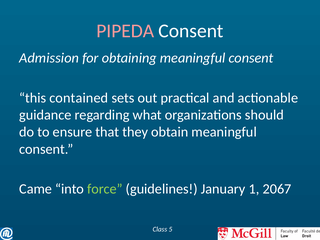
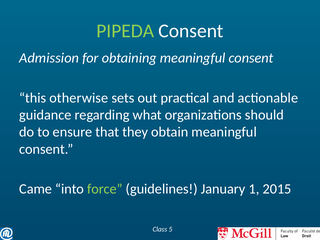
PIPEDA colour: pink -> light green
contained: contained -> otherwise
2067: 2067 -> 2015
